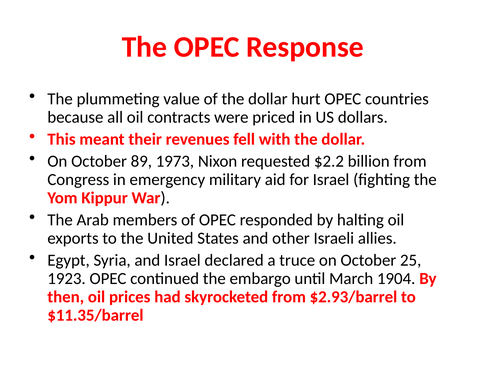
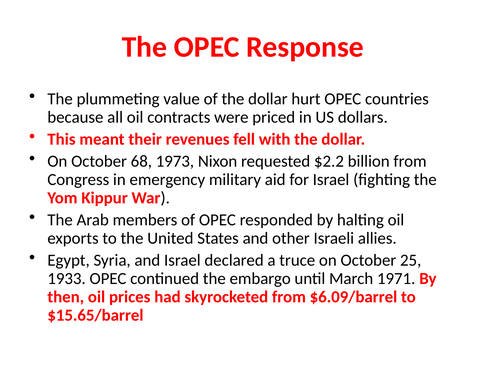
89: 89 -> 68
1923: 1923 -> 1933
1904: 1904 -> 1971
$2.93/barrel: $2.93/barrel -> $6.09/barrel
$11.35/barrel: $11.35/barrel -> $15.65/barrel
